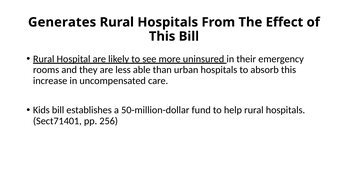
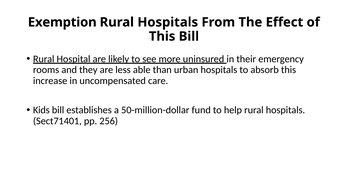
Generates: Generates -> Exemption
